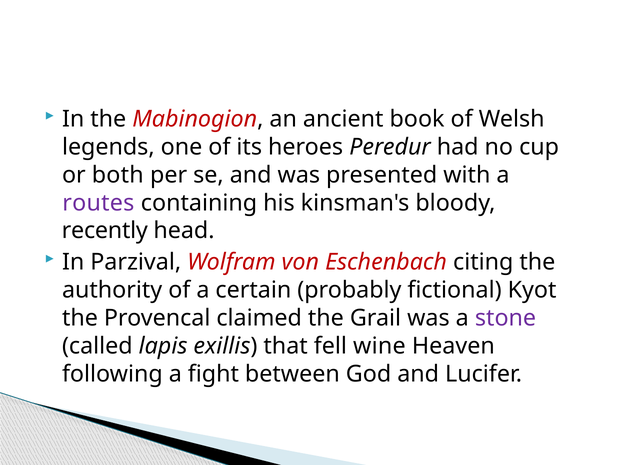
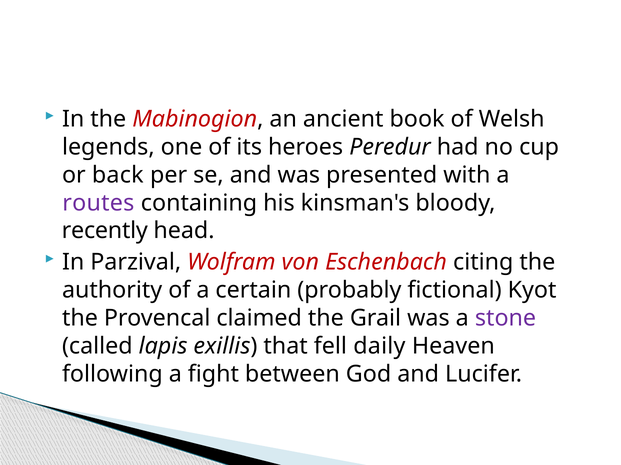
both: both -> back
wine: wine -> daily
